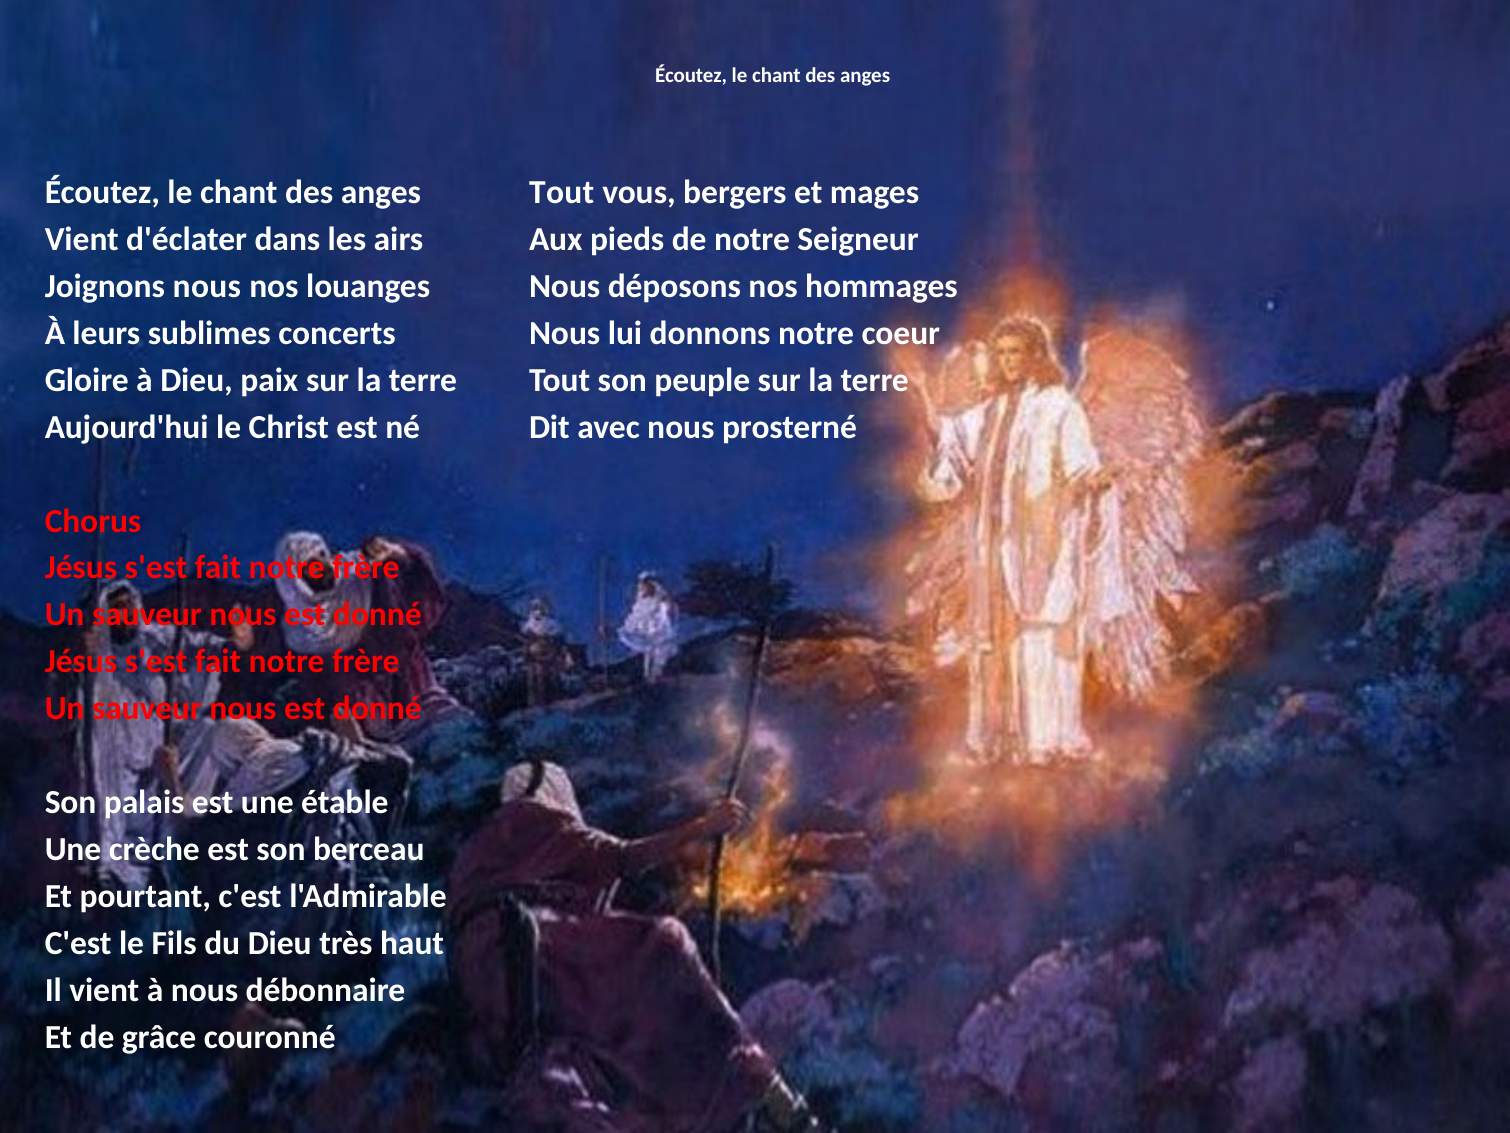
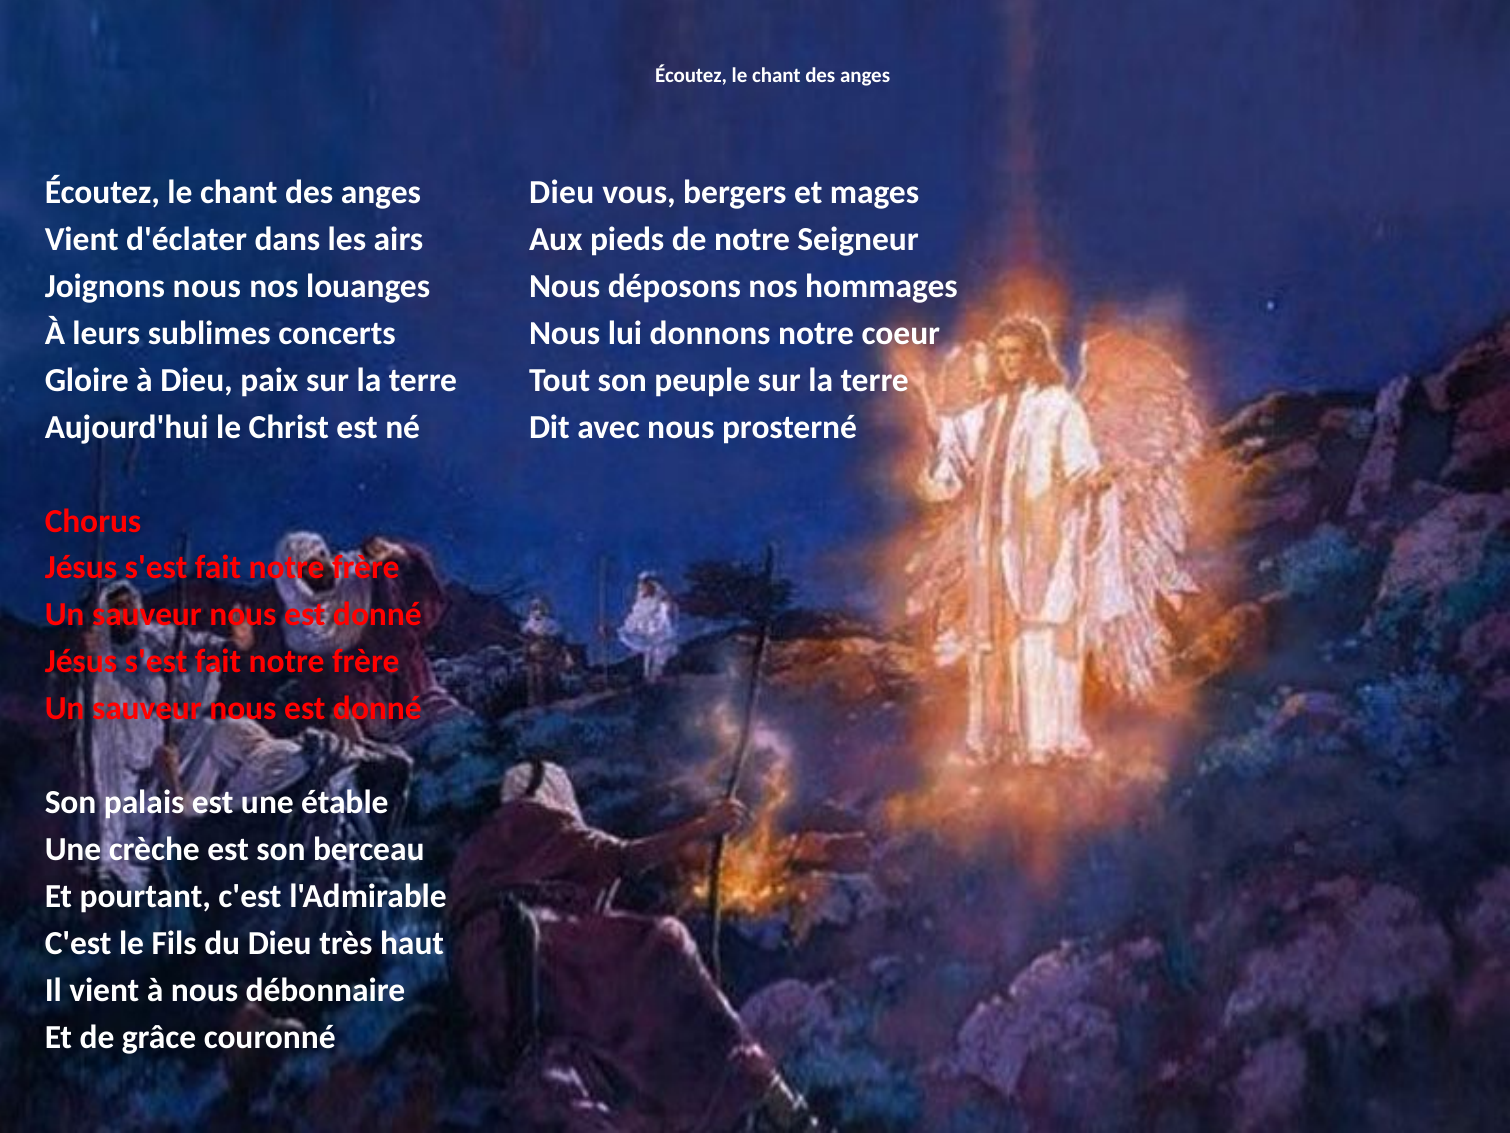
Tout at (562, 192): Tout -> Dieu
